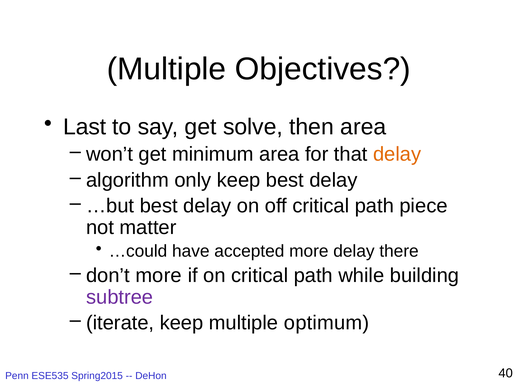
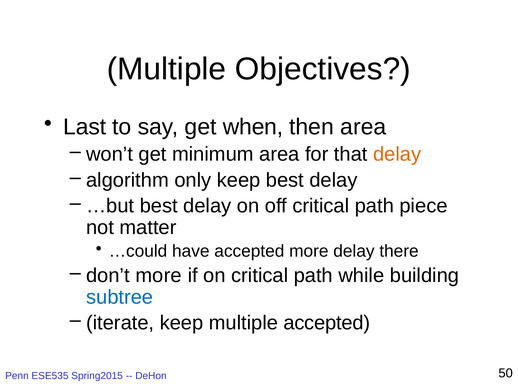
solve: solve -> when
subtree colour: purple -> blue
multiple optimum: optimum -> accepted
40: 40 -> 50
